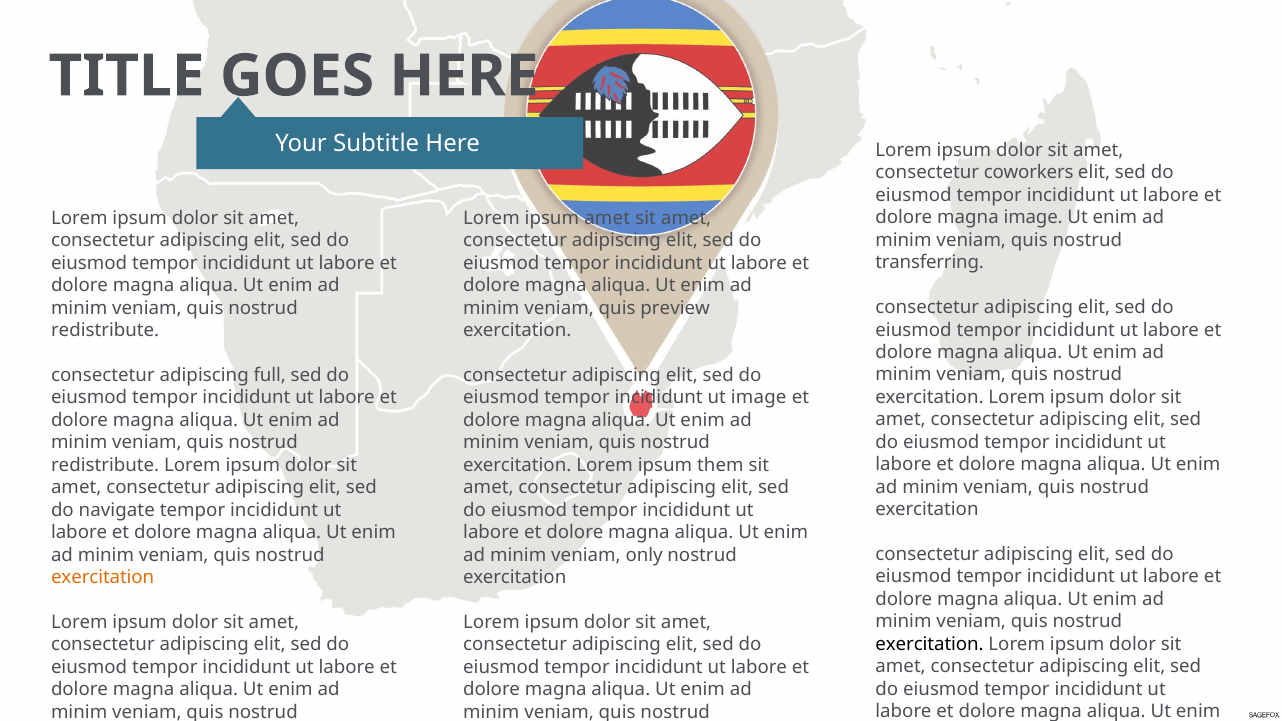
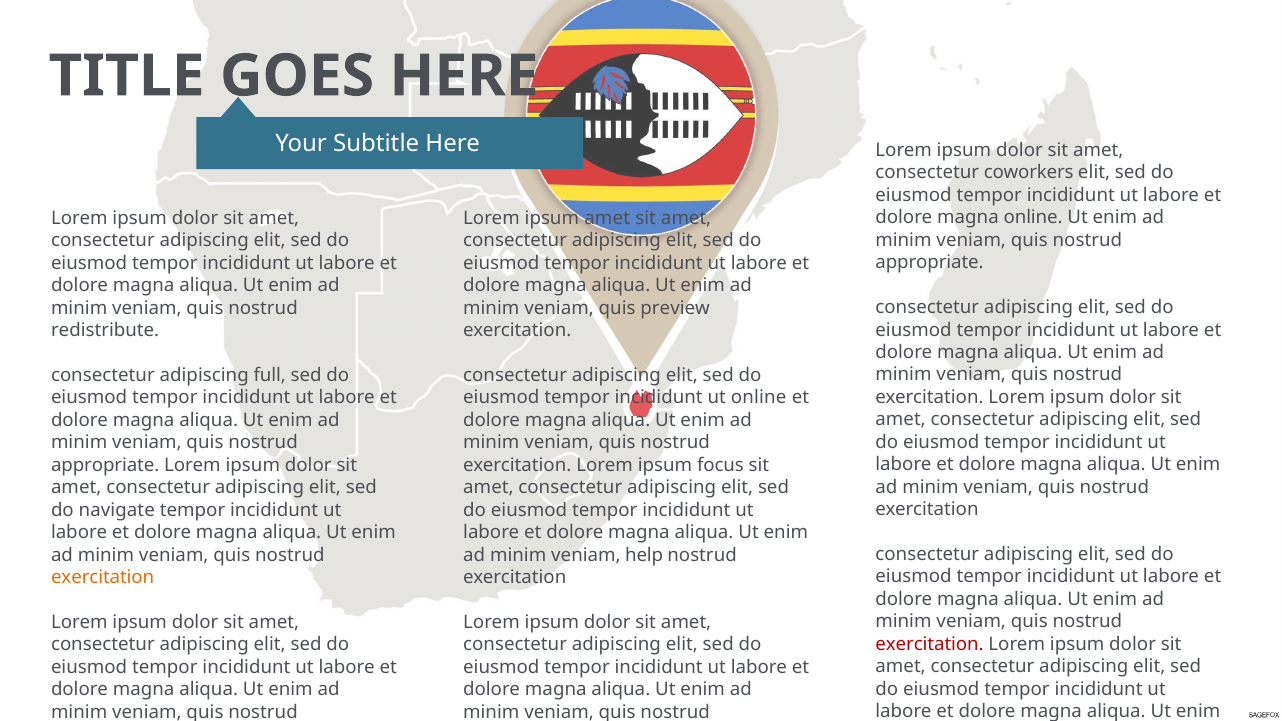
magna image: image -> online
transferring at (930, 263): transferring -> appropriate
ut image: image -> online
redistribute at (105, 465): redistribute -> appropriate
them: them -> focus
only: only -> help
exercitation at (930, 644) colour: black -> red
